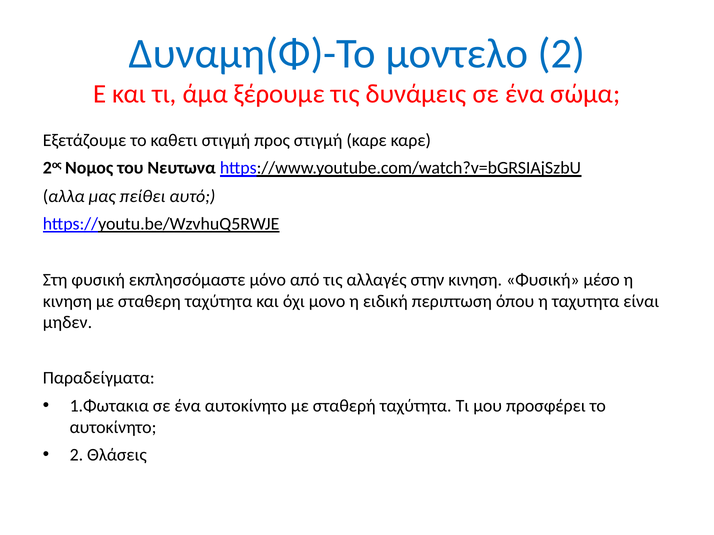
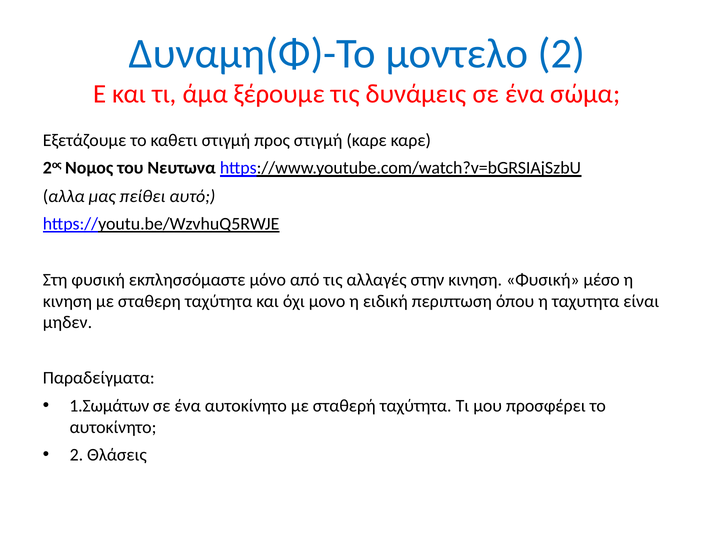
1.Φωτακια: 1.Φωτακια -> 1.Σωμάτων
